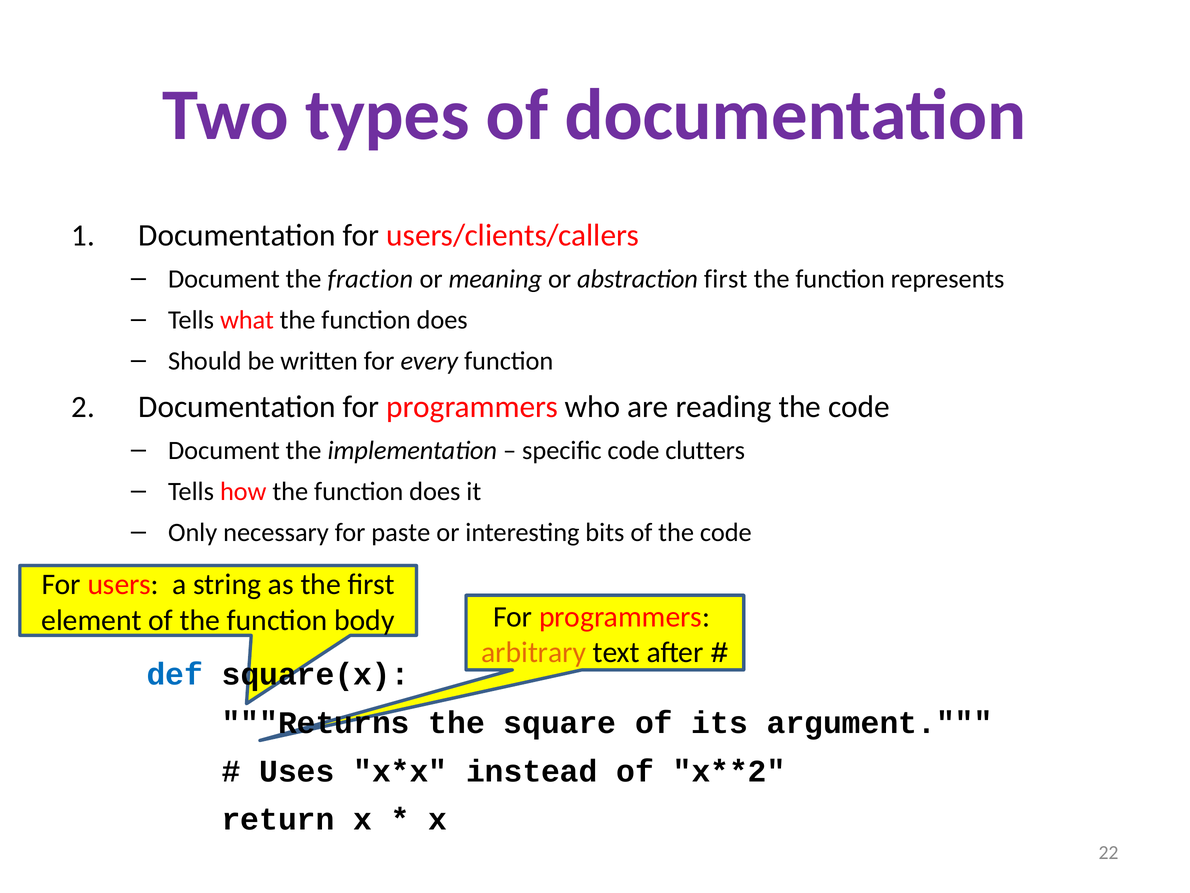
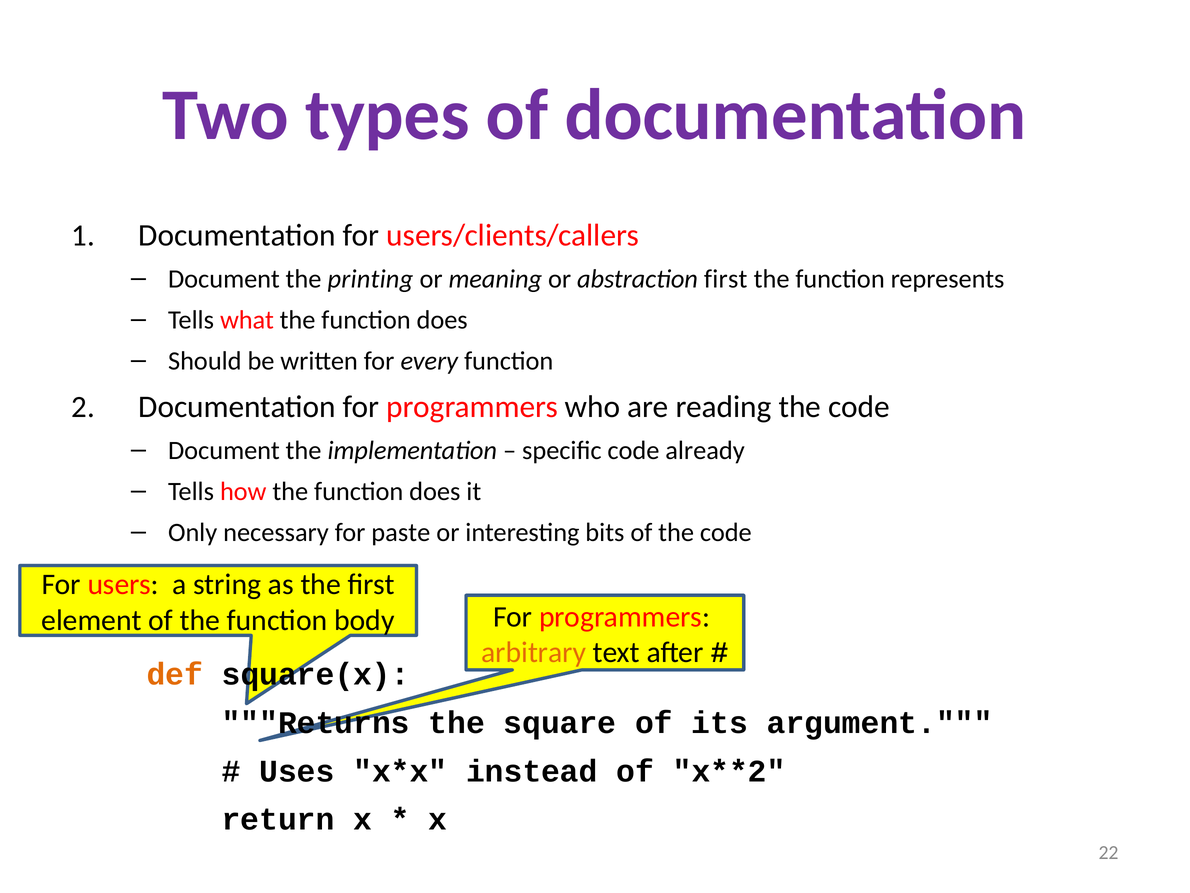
fraction: fraction -> printing
clutters: clutters -> already
def colour: blue -> orange
